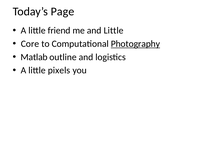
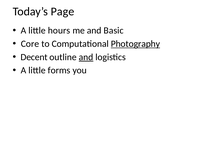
friend: friend -> hours
and Little: Little -> Basic
Matlab: Matlab -> Decent
and at (86, 57) underline: none -> present
pixels: pixels -> forms
